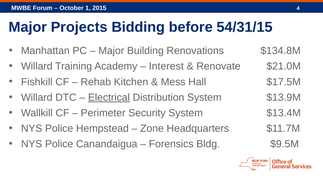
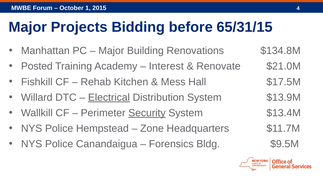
54/31/15: 54/31/15 -> 65/31/15
Willard at (37, 66): Willard -> Posted
Security underline: none -> present
